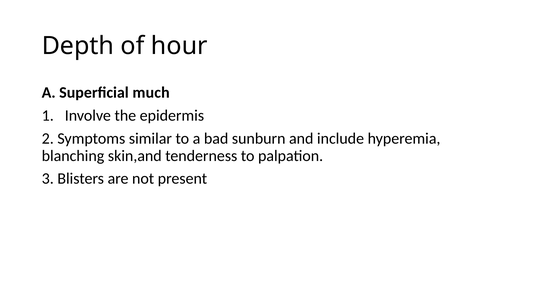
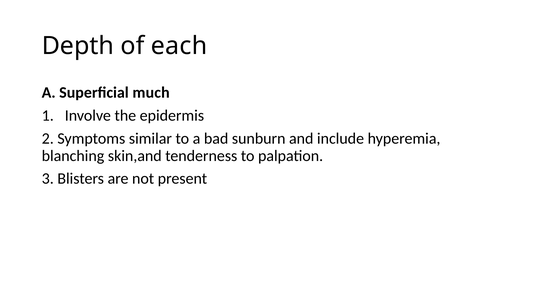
hour: hour -> each
